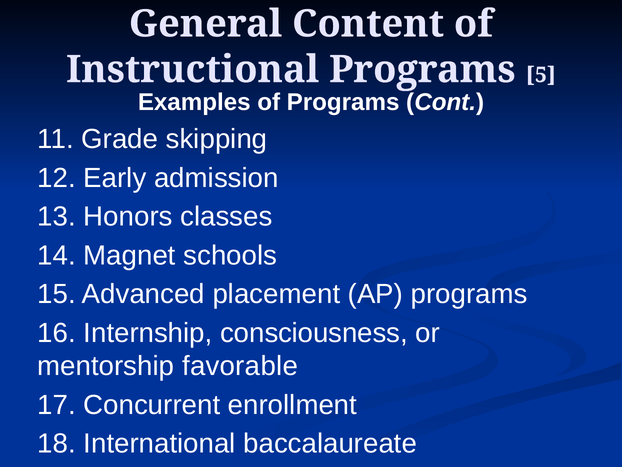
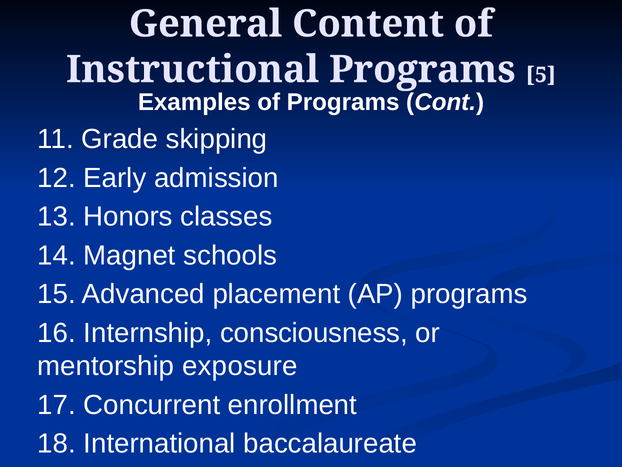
favorable: favorable -> exposure
